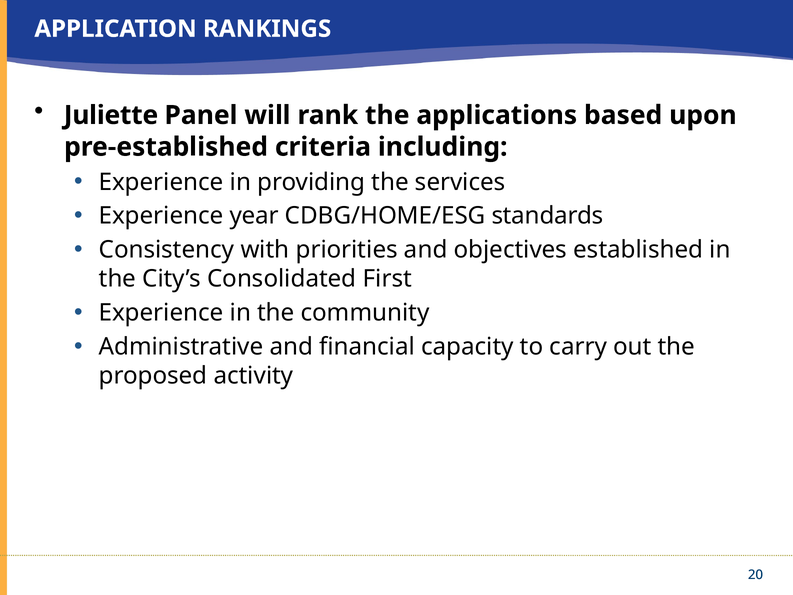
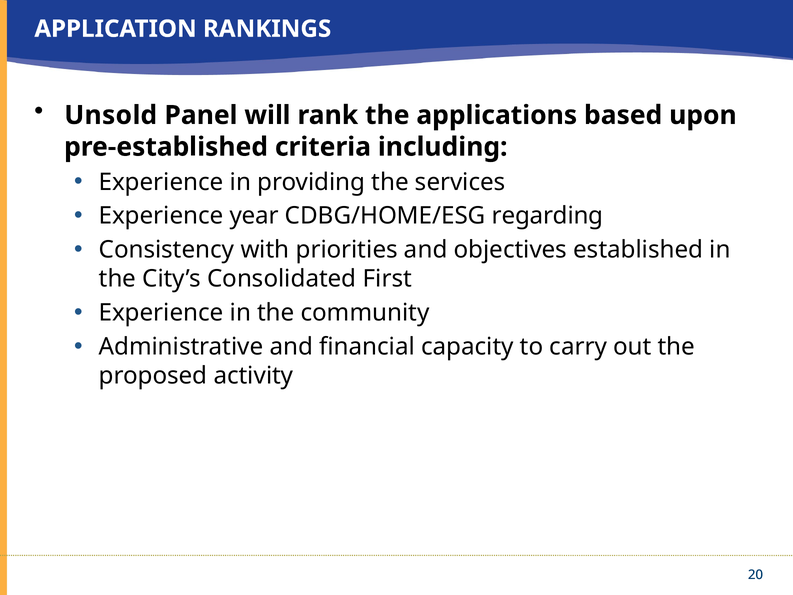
Juliette: Juliette -> Unsold
standards: standards -> regarding
